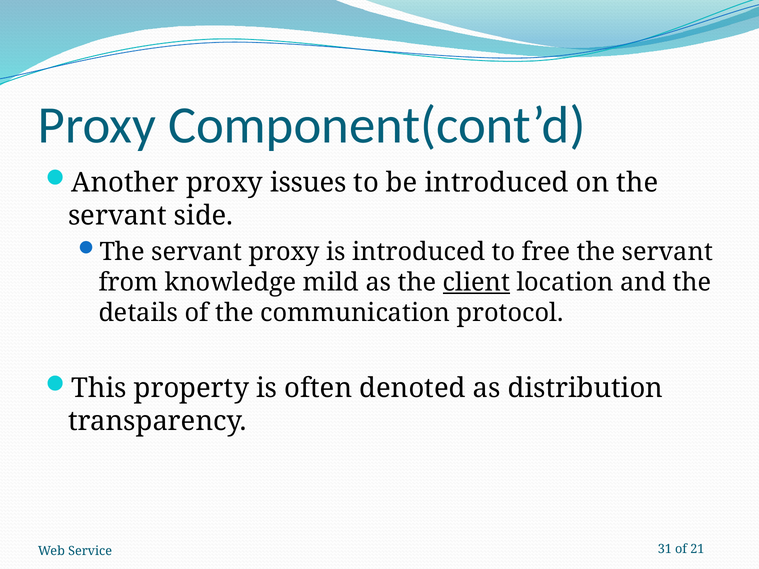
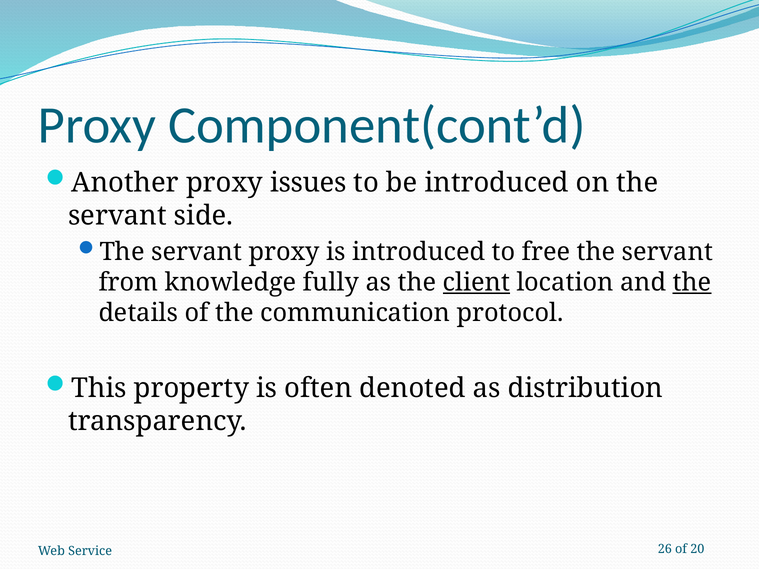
mild: mild -> fully
the at (692, 282) underline: none -> present
31: 31 -> 26
21: 21 -> 20
